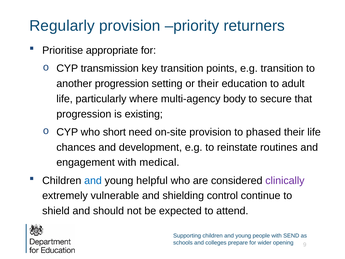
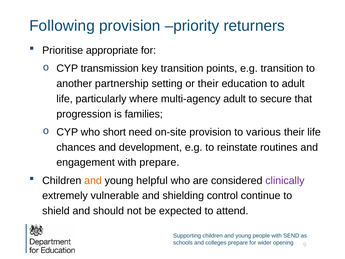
Regularly: Regularly -> Following
another progression: progression -> partnership
multi-agency body: body -> adult
existing: existing -> families
phased: phased -> various
with medical: medical -> prepare
and at (93, 180) colour: blue -> orange
